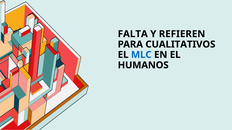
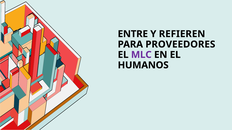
FALTA: FALTA -> ENTRE
CUALITATIVOS: CUALITATIVOS -> PROVEEDORES
MLC colour: blue -> purple
